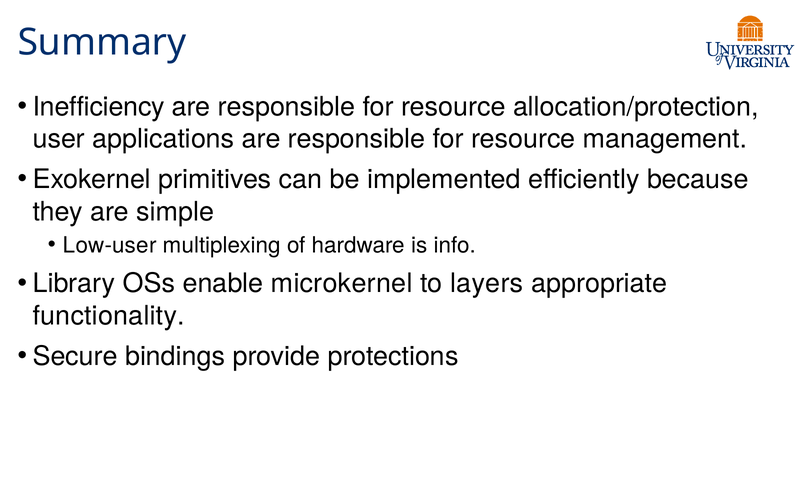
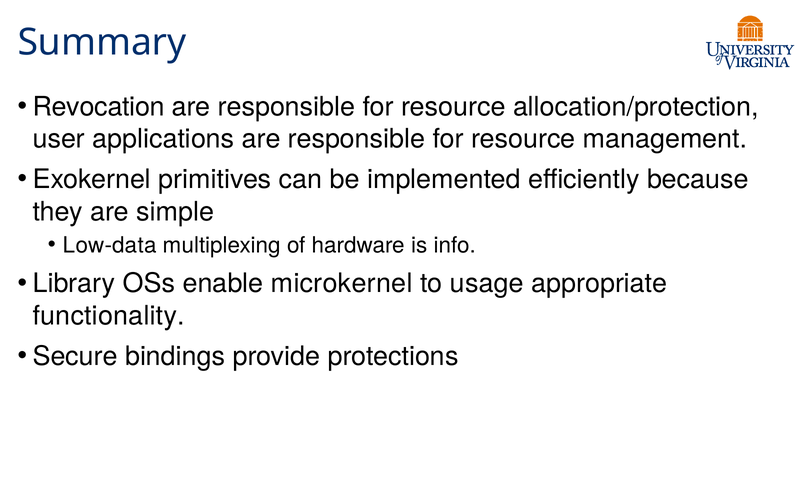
Inefficiency: Inefficiency -> Revocation
Low-user: Low-user -> Low-data
layers: layers -> usage
